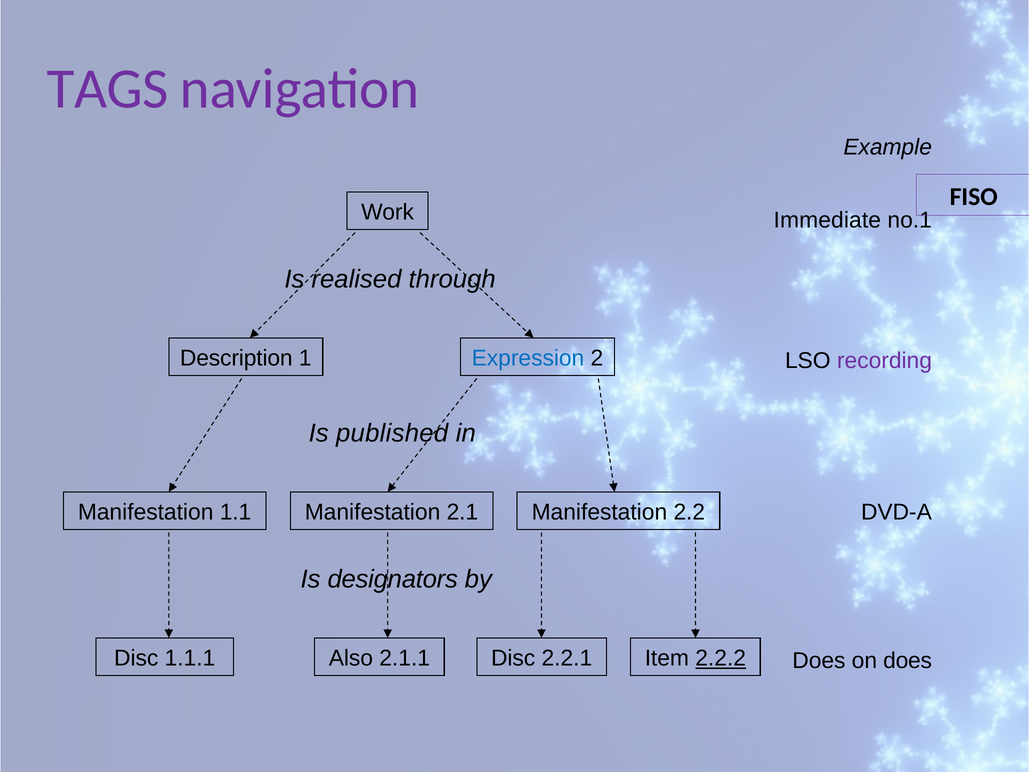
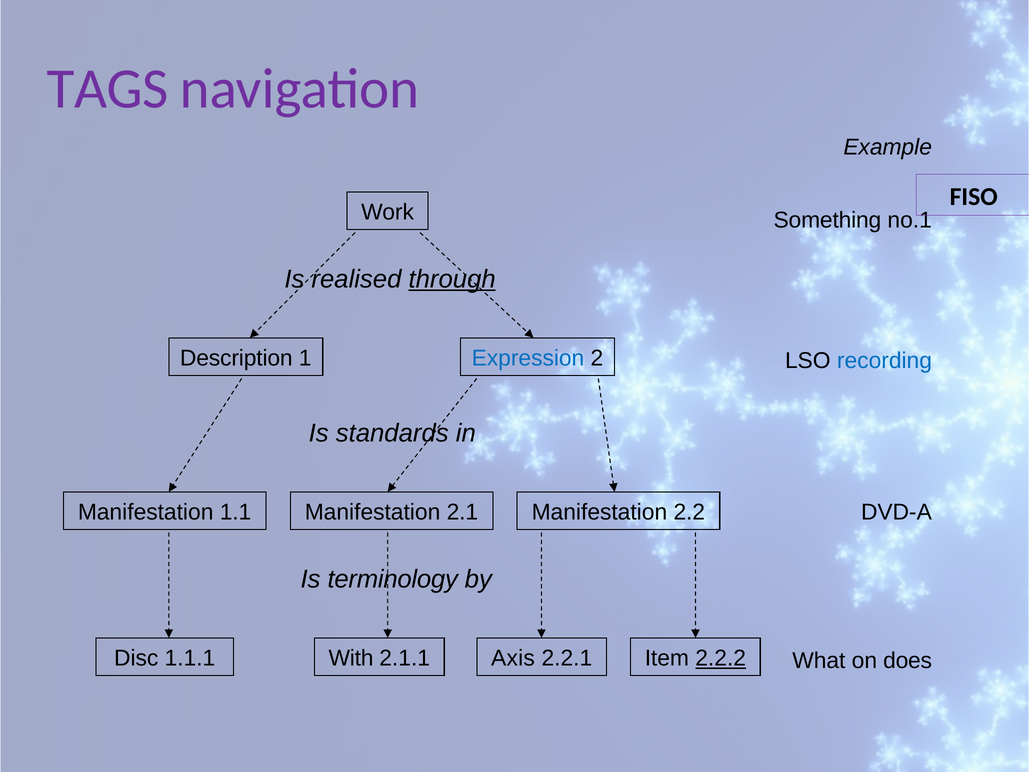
Immediate: Immediate -> Something
through underline: none -> present
recording colour: purple -> blue
published: published -> standards
designators: designators -> terminology
Also: Also -> With
2.1.1 Disc: Disc -> Axis
Does at (819, 661): Does -> What
